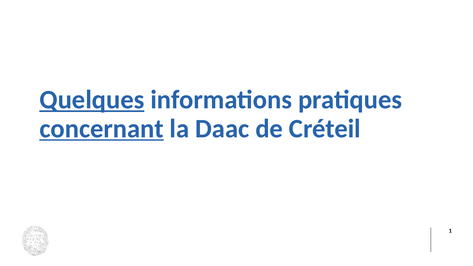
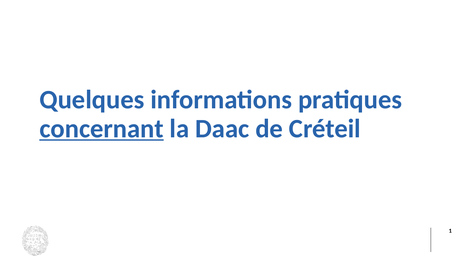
Quelques underline: present -> none
